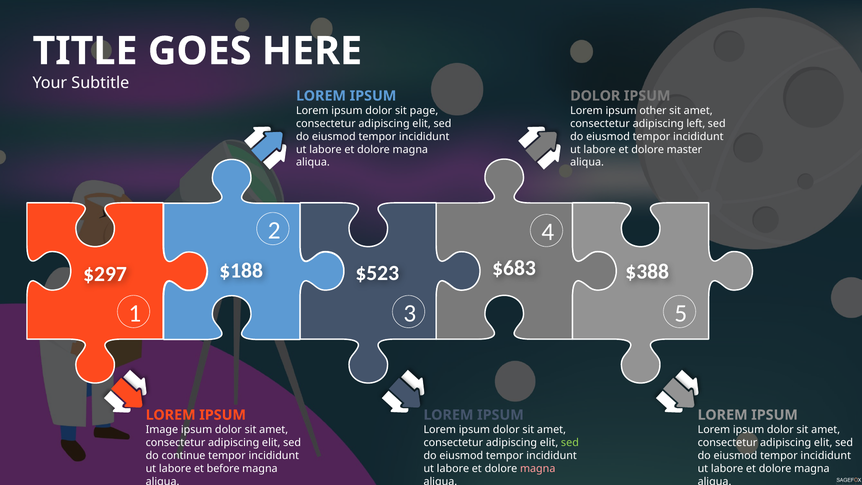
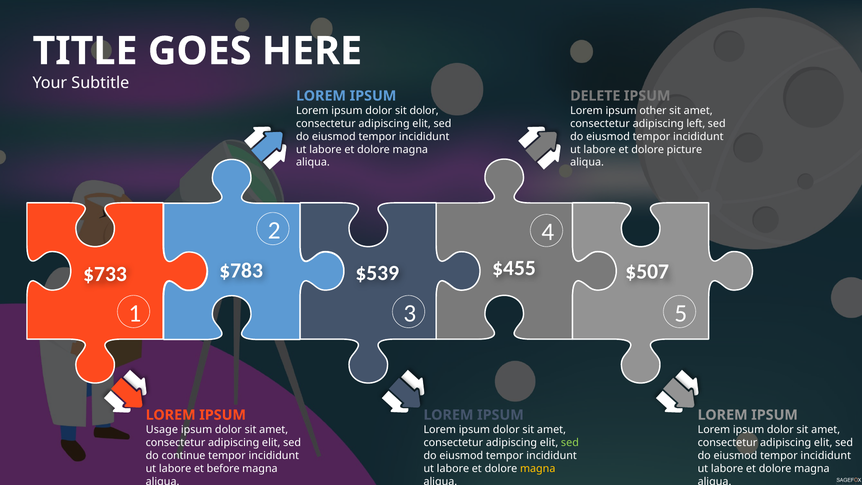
DOLOR at (595, 96): DOLOR -> DELETE
sit page: page -> dolor
master: master -> picture
$683: $683 -> $455
$188: $188 -> $783
$388: $388 -> $507
$523: $523 -> $539
$297: $297 -> $733
Image: Image -> Usage
magna at (538, 469) colour: pink -> yellow
